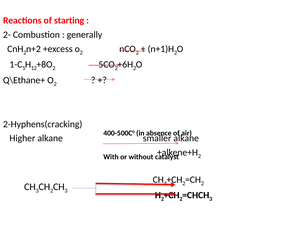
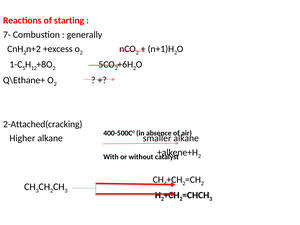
2-: 2- -> 7-
2-Hyphens(cracking: 2-Hyphens(cracking -> 2-Attached(cracking
